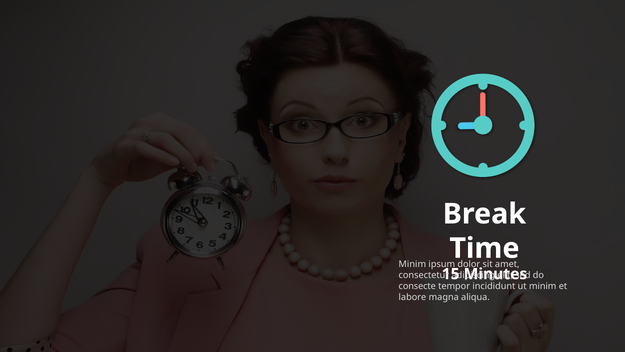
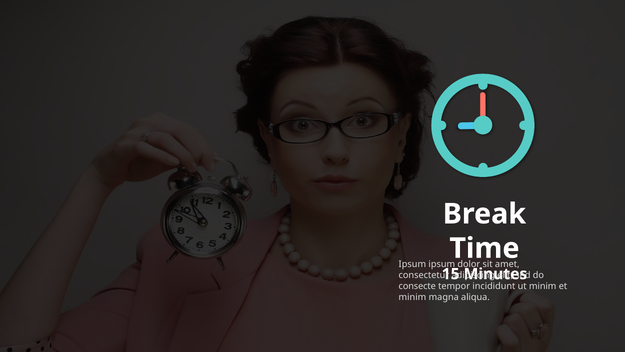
Minim at (412, 264): Minim -> Ipsum
labore at (412, 297): labore -> minim
